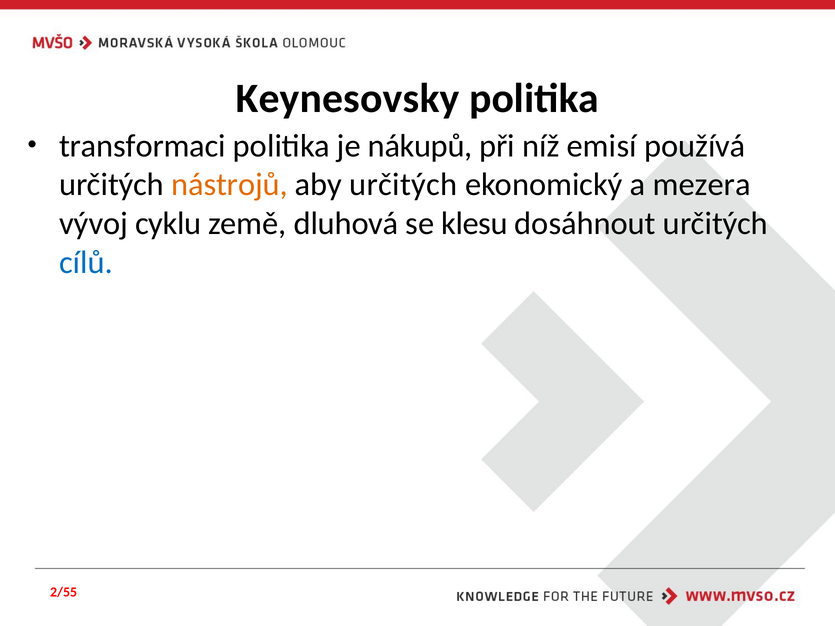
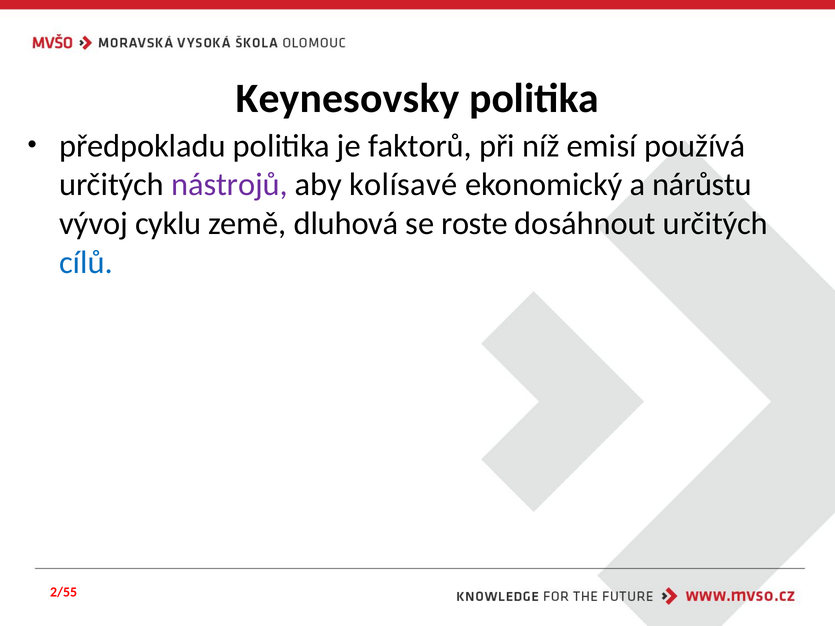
transformaci: transformaci -> předpokladu
nákupů: nákupů -> faktorů
nástrojů colour: orange -> purple
aby určitých: určitých -> kolísavé
mezera: mezera -> nárůstu
klesu: klesu -> roste
